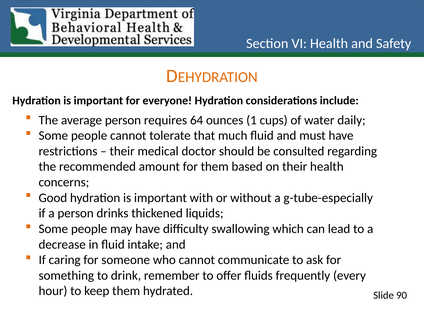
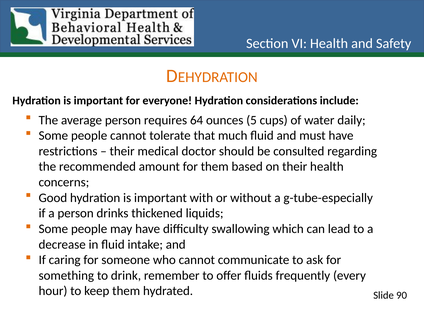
1: 1 -> 5
